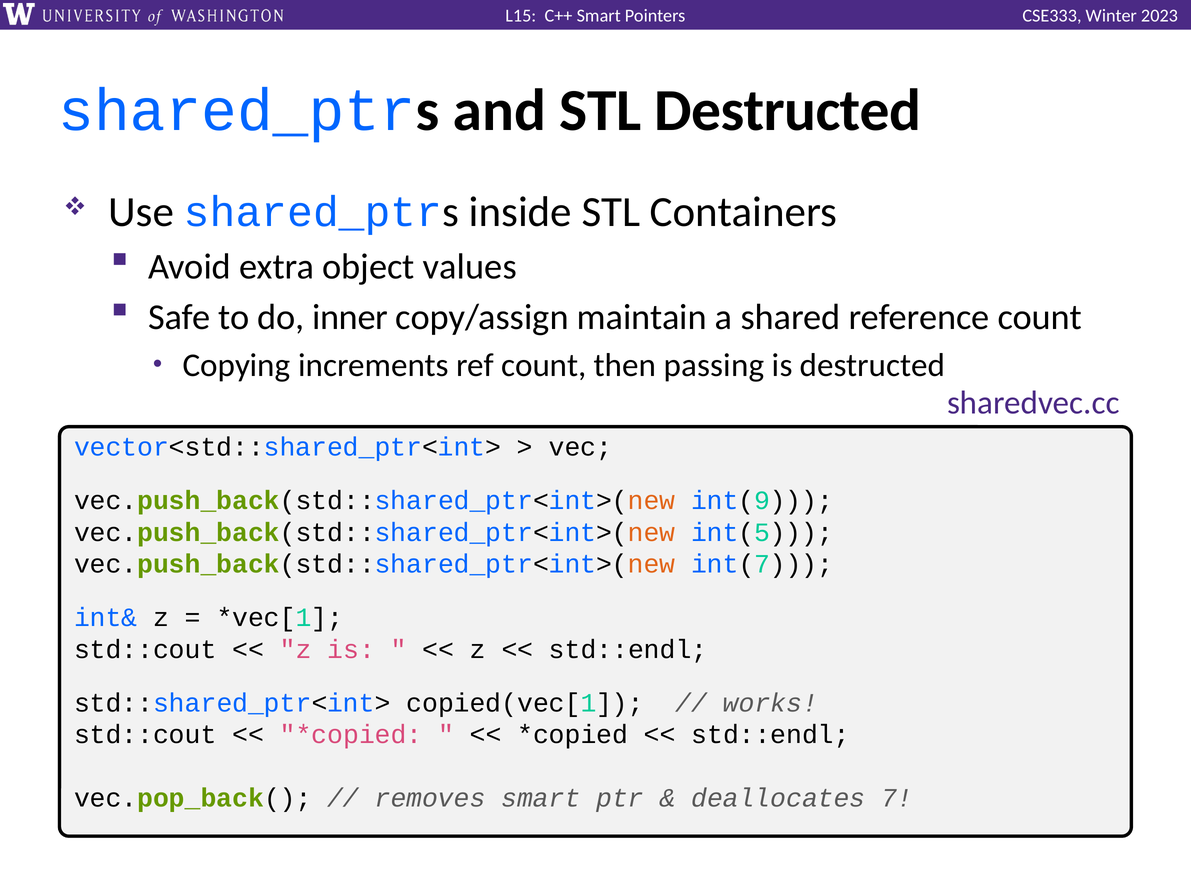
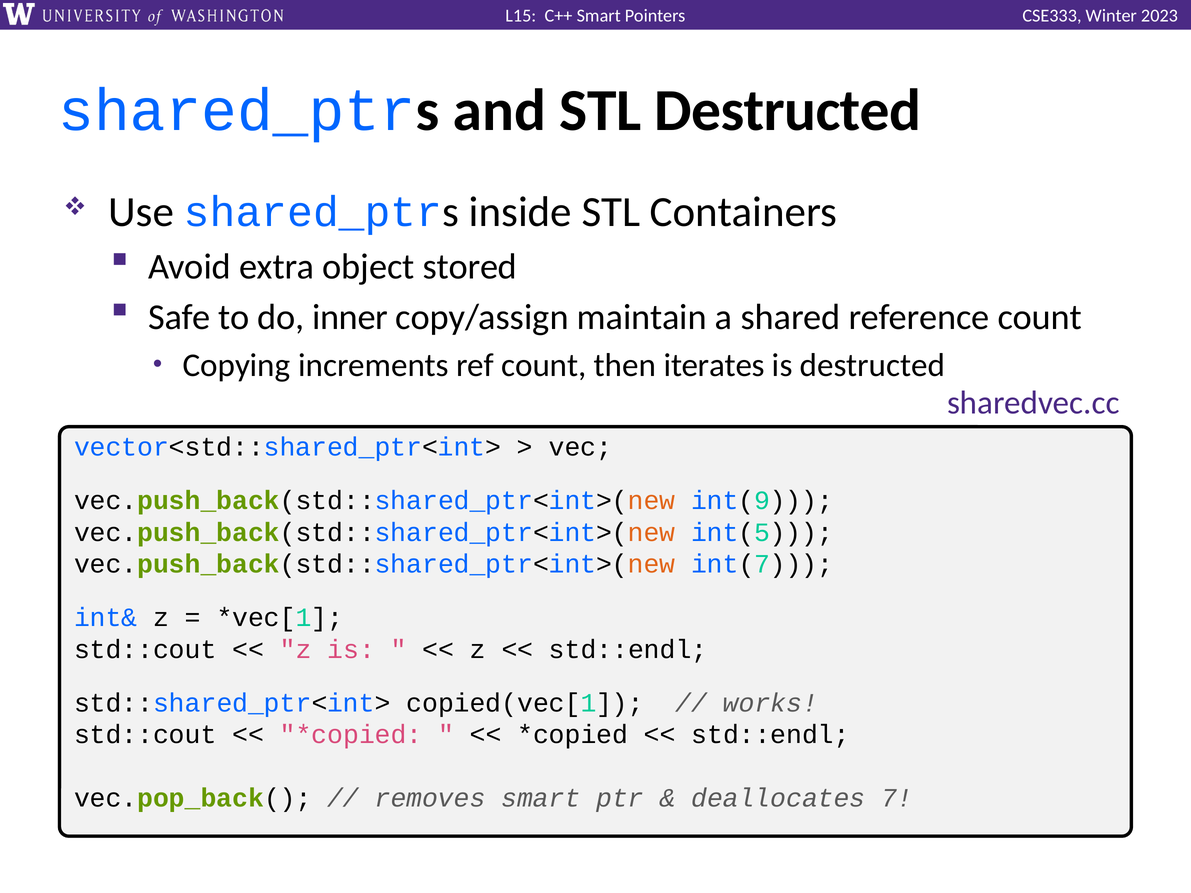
values: values -> stored
passing: passing -> iterates
